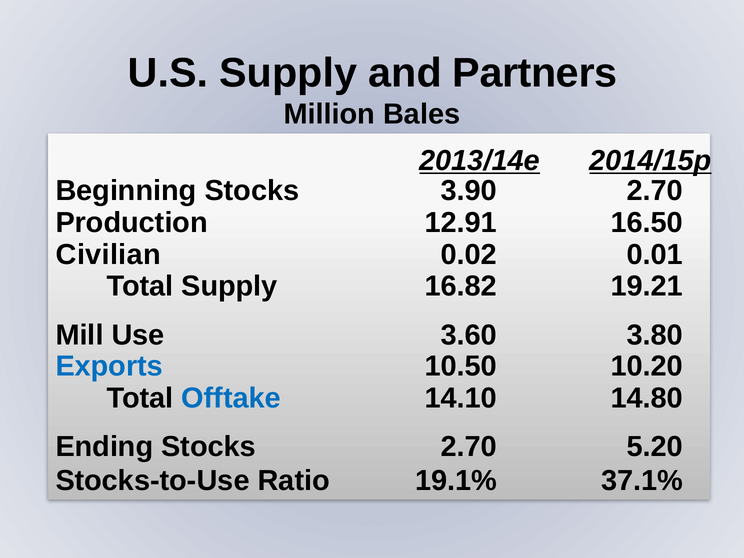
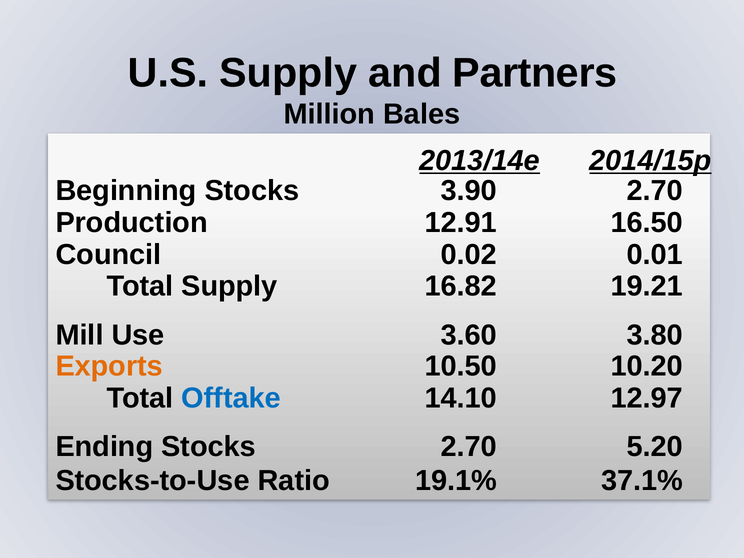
Civilian: Civilian -> Council
Exports colour: blue -> orange
14.80: 14.80 -> 12.97
